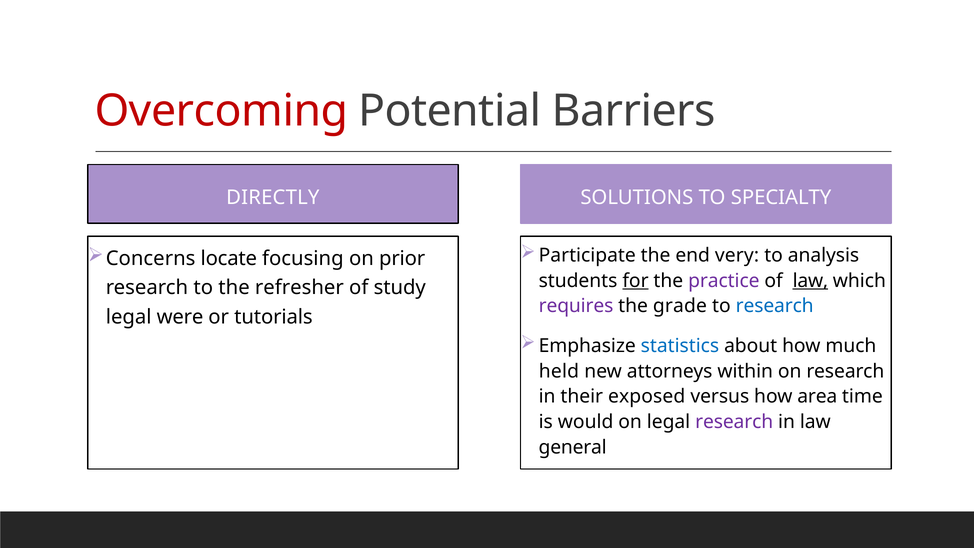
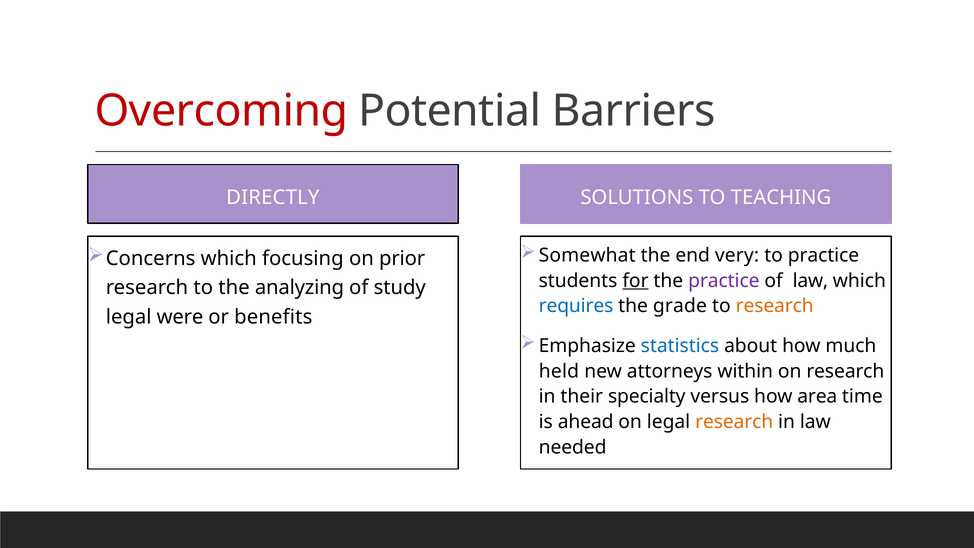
SPECIALTY: SPECIALTY -> TEACHING
Participate: Participate -> Somewhat
to analysis: analysis -> practice
Concerns locate: locate -> which
law at (810, 281) underline: present -> none
refresher: refresher -> analyzing
requires colour: purple -> blue
research at (775, 306) colour: blue -> orange
tutorials: tutorials -> benefits
exposed: exposed -> specialty
would: would -> ahead
research at (734, 422) colour: purple -> orange
general: general -> needed
